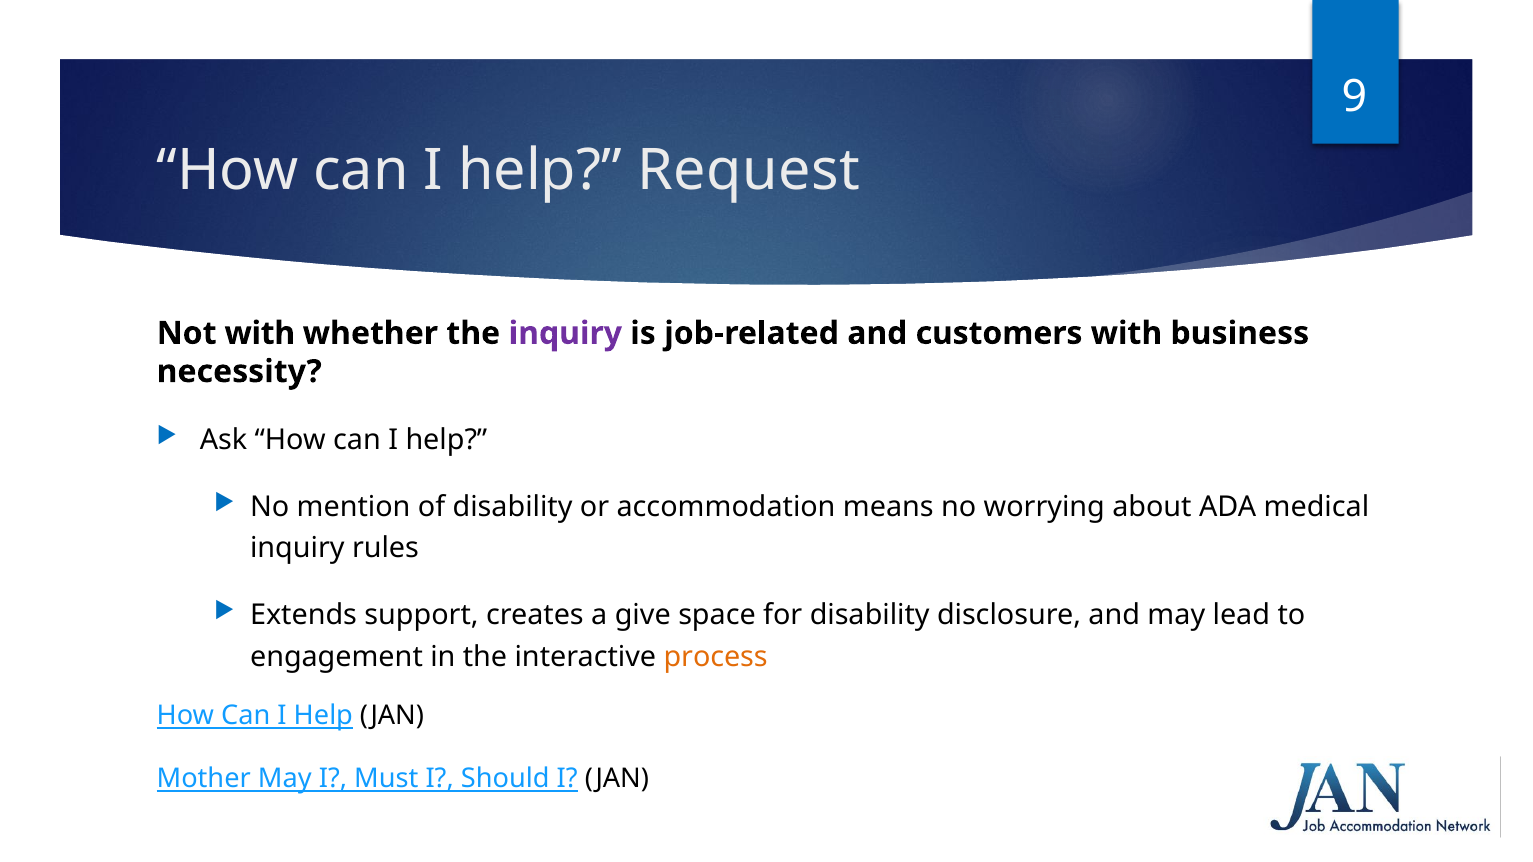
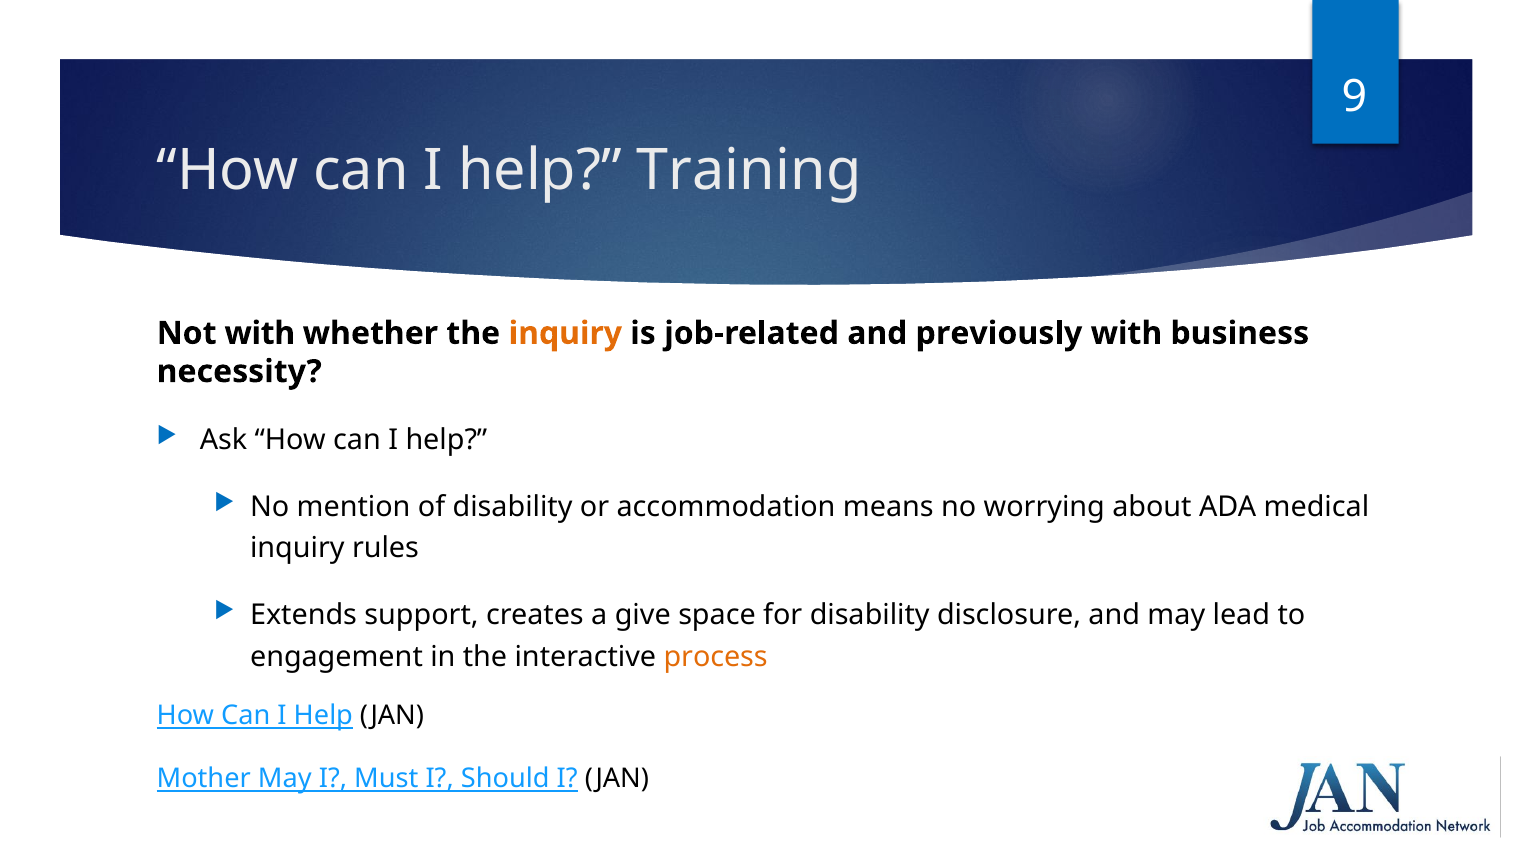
Request: Request -> Training
inquiry at (565, 333) colour: purple -> orange
customers: customers -> previously
